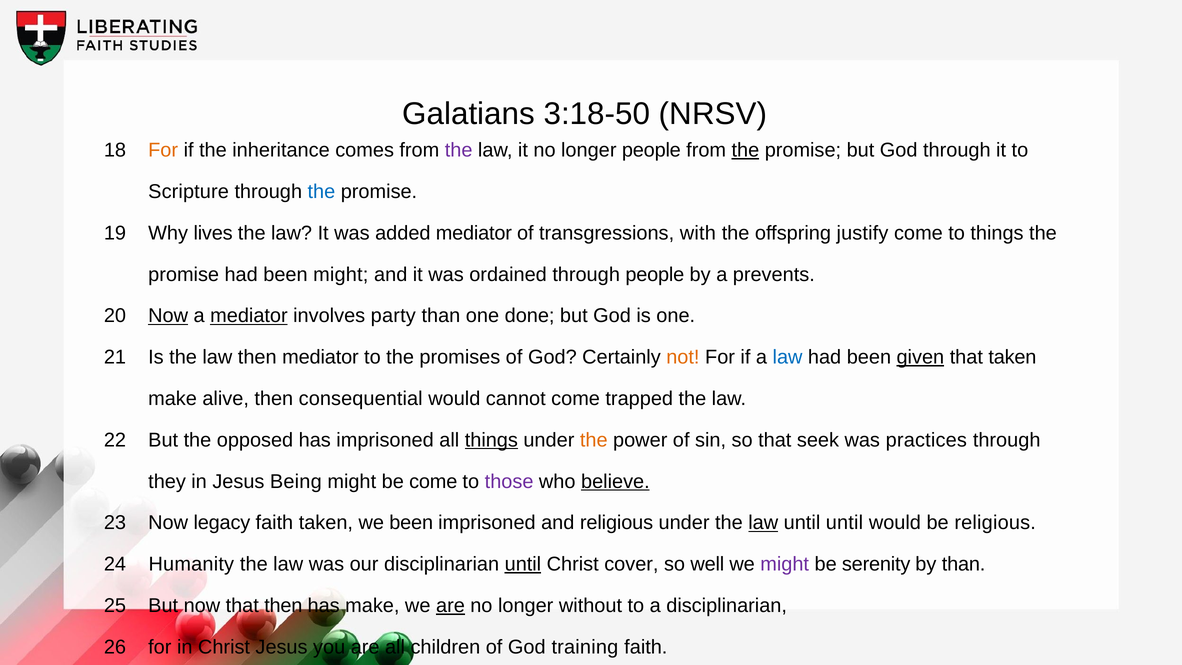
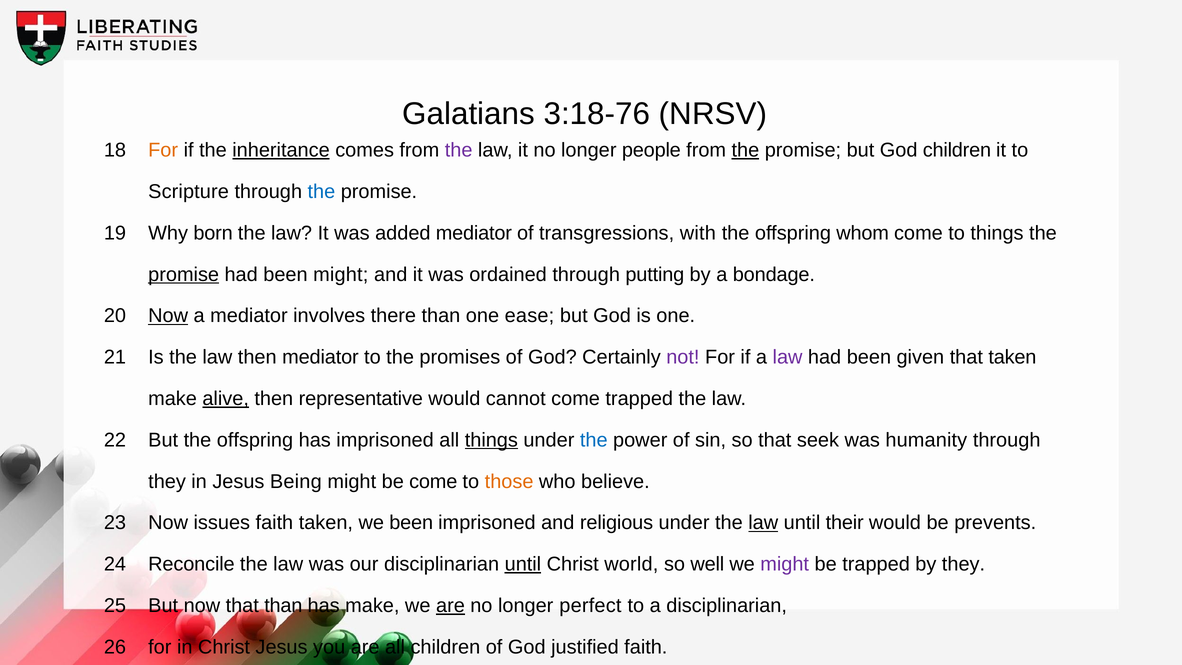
3:18-50: 3:18-50 -> 3:18-76
inheritance underline: none -> present
God through: through -> children
lives: lives -> born
justify: justify -> whom
promise at (184, 274) underline: none -> present
through people: people -> putting
prevents: prevents -> bondage
mediator at (249, 316) underline: present -> none
party: party -> there
done: done -> ease
not colour: orange -> purple
law at (788, 357) colour: blue -> purple
given underline: present -> none
alive underline: none -> present
consequential: consequential -> representative
But the opposed: opposed -> offspring
the at (594, 440) colour: orange -> blue
practices: practices -> humanity
those colour: purple -> orange
believe underline: present -> none
legacy: legacy -> issues
until until: until -> their
be religious: religious -> prevents
Humanity: Humanity -> Reconcile
cover: cover -> world
be serenity: serenity -> trapped
by than: than -> they
that then: then -> than
without: without -> perfect
training: training -> justified
